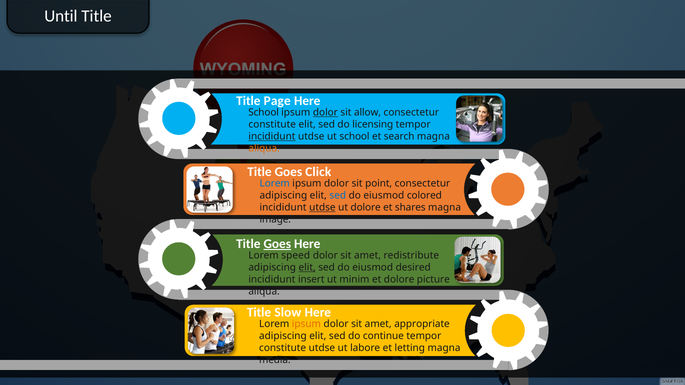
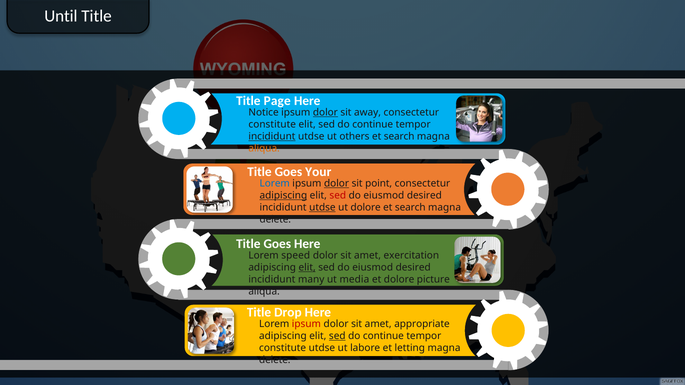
School at (264, 113): School -> Notice
allow: allow -> away
licensing at (373, 125): licensing -> continue
ut school: school -> others
Click: Click -> Your
dolor at (337, 183) underline: none -> present
adipiscing at (283, 195) underline: none -> present
sed at (338, 195) colour: blue -> red
colored at (424, 195): colored -> desired
shares at (410, 207): shares -> search
image at (275, 219): image -> delete
Goes at (277, 244) underline: present -> none
redistribute: redistribute -> exercitation
insert: insert -> many
minim: minim -> media
Slow: Slow -> Drop
ipsum at (306, 324) colour: orange -> red
sed at (337, 336) underline: none -> present
media at (275, 360): media -> delete
